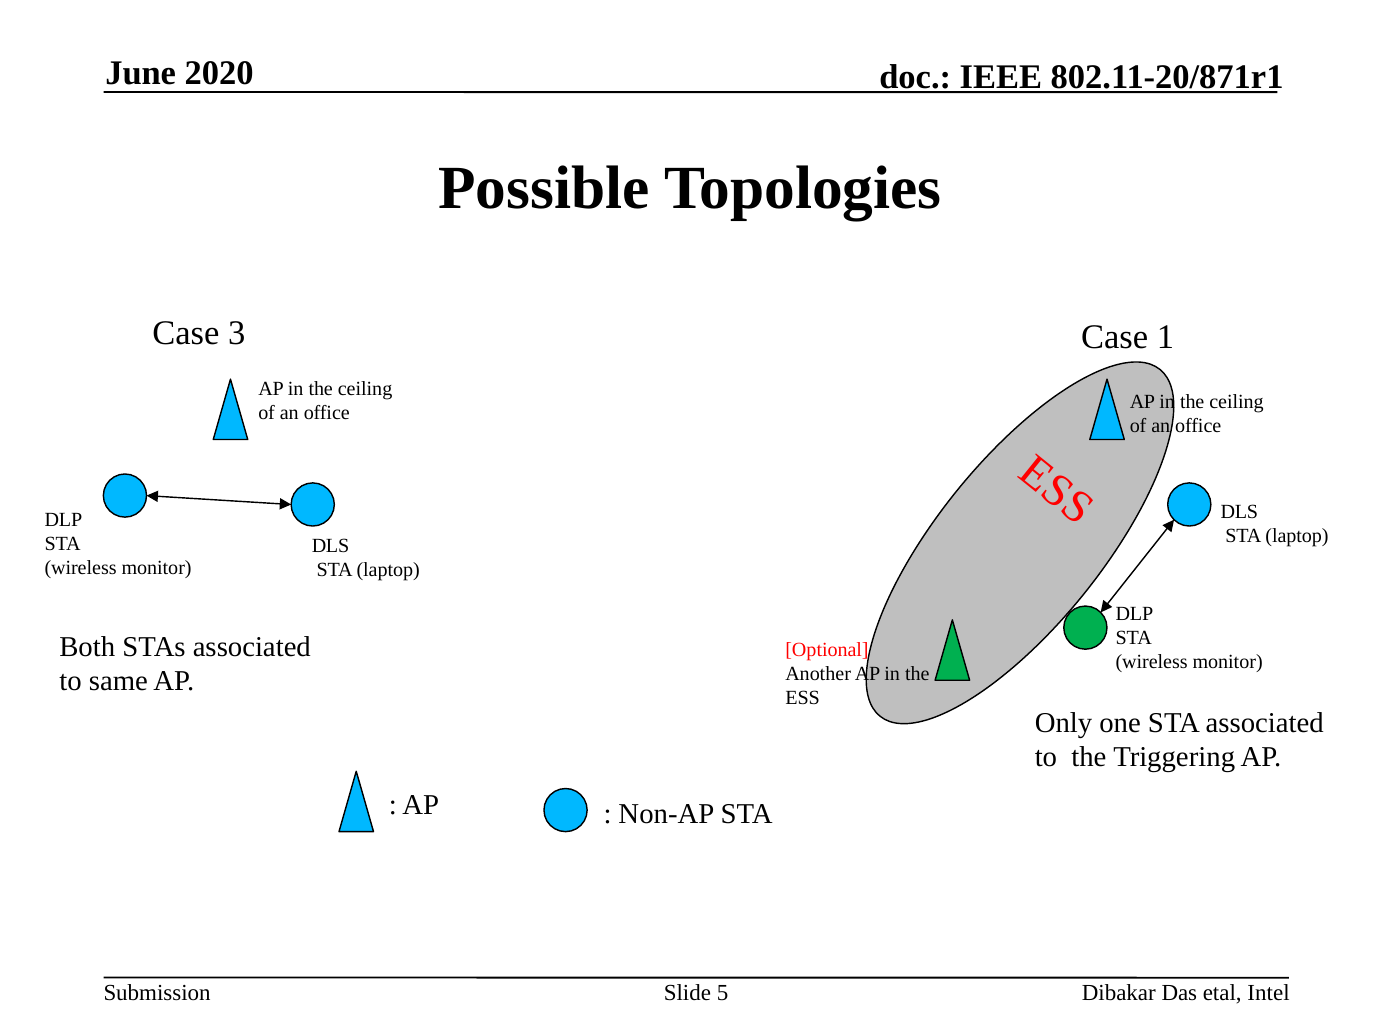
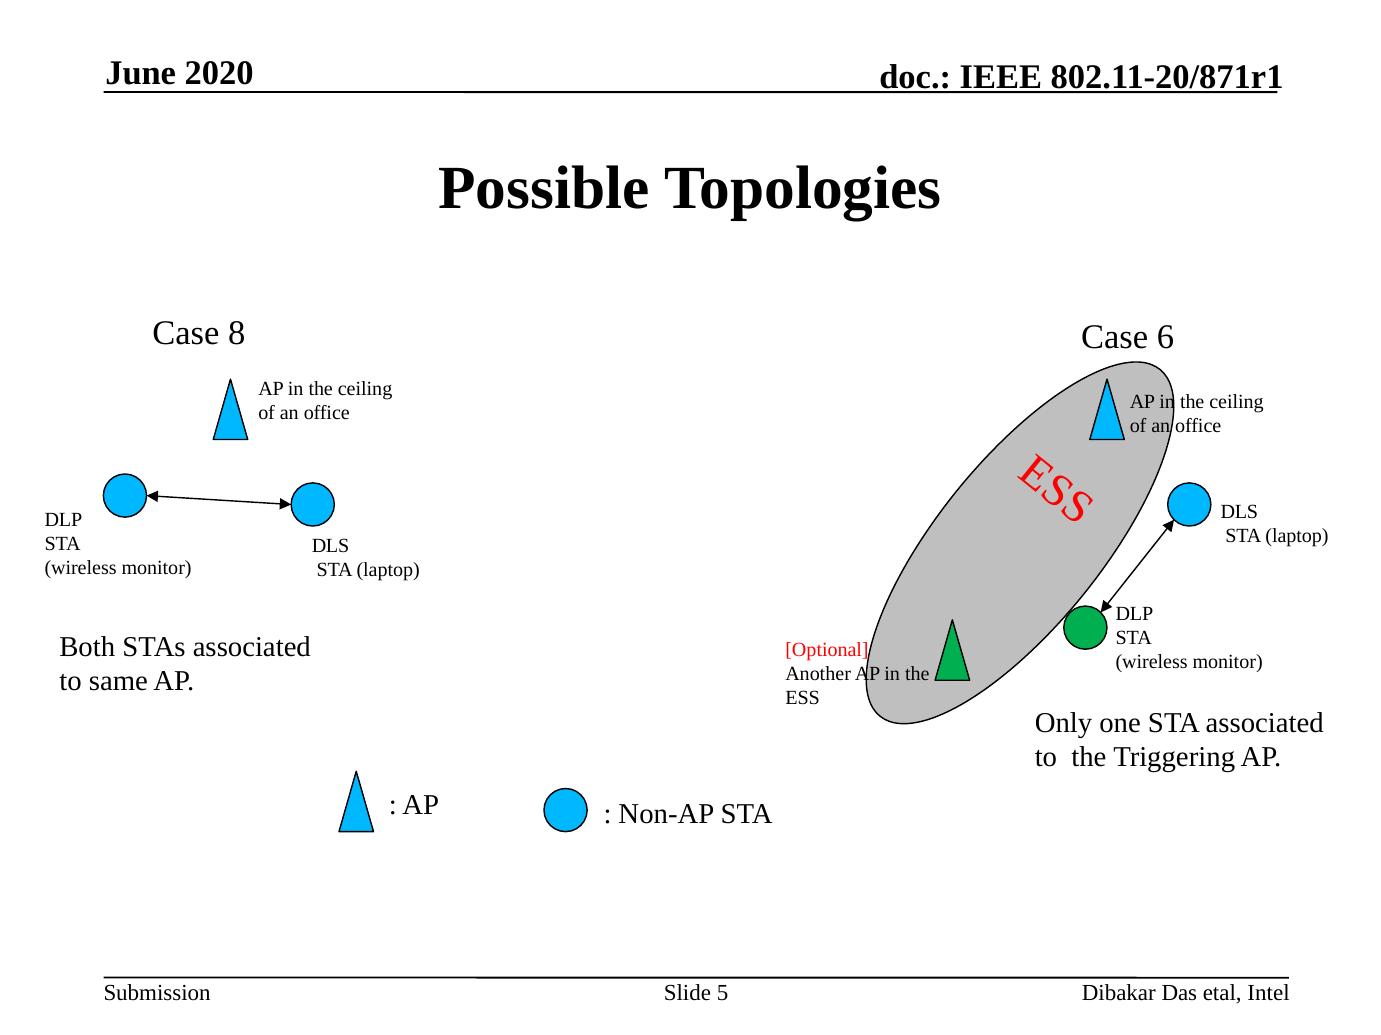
3: 3 -> 8
1: 1 -> 6
